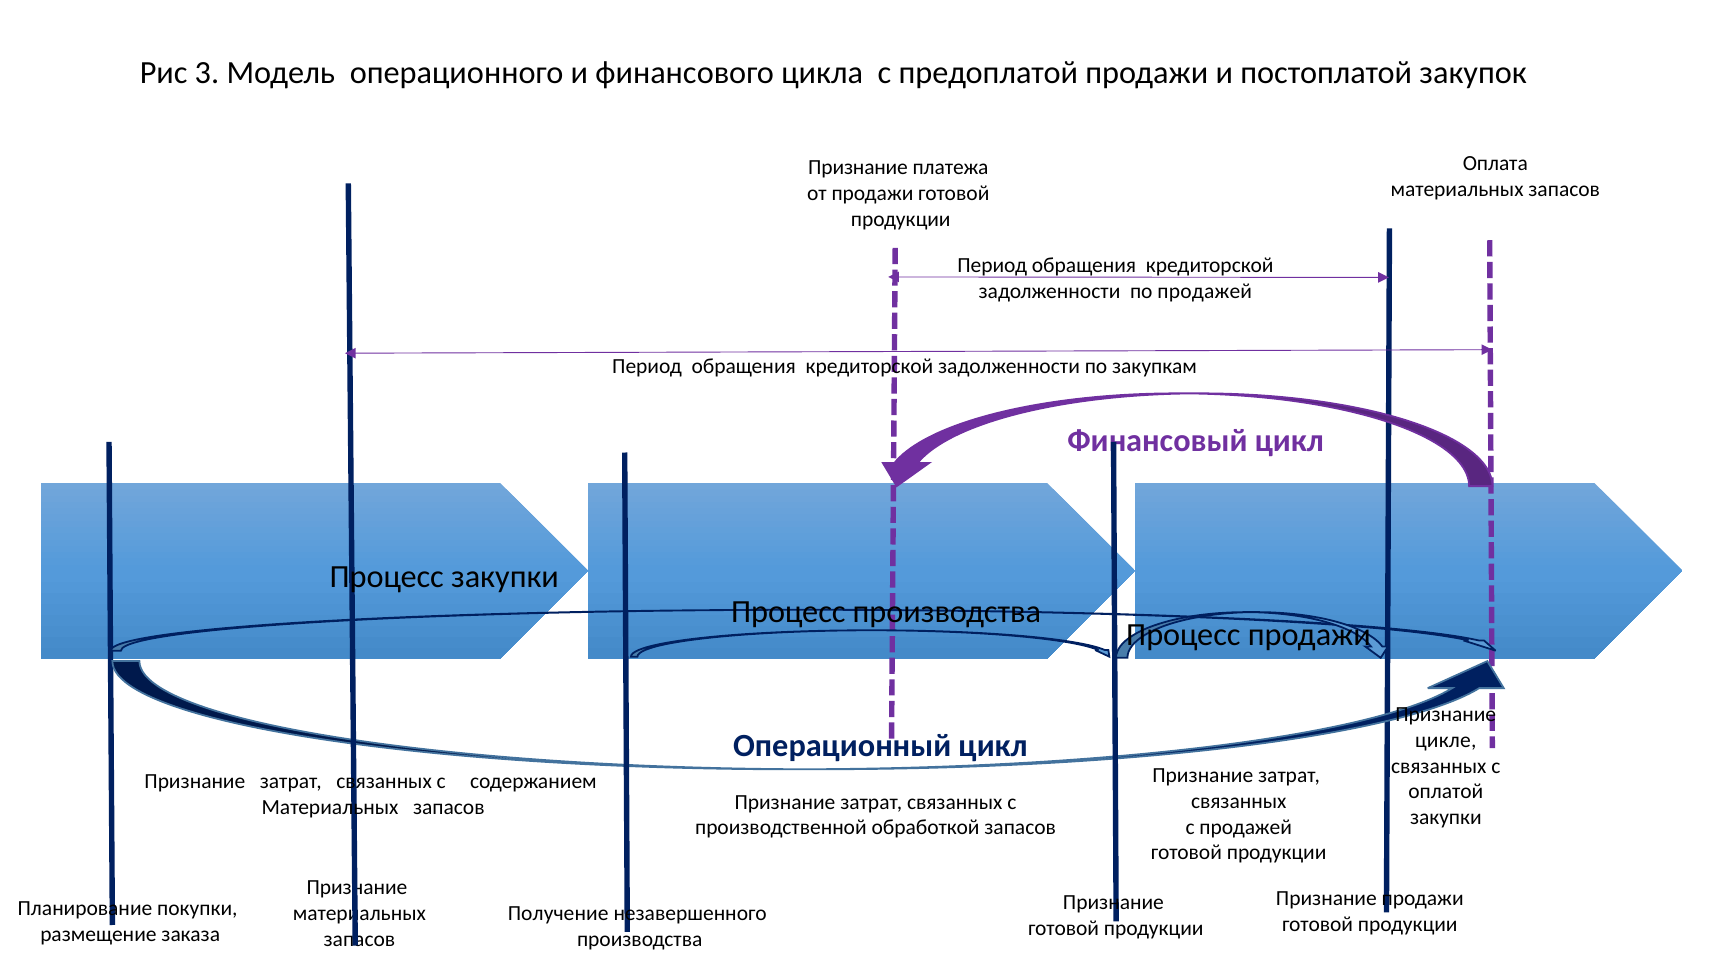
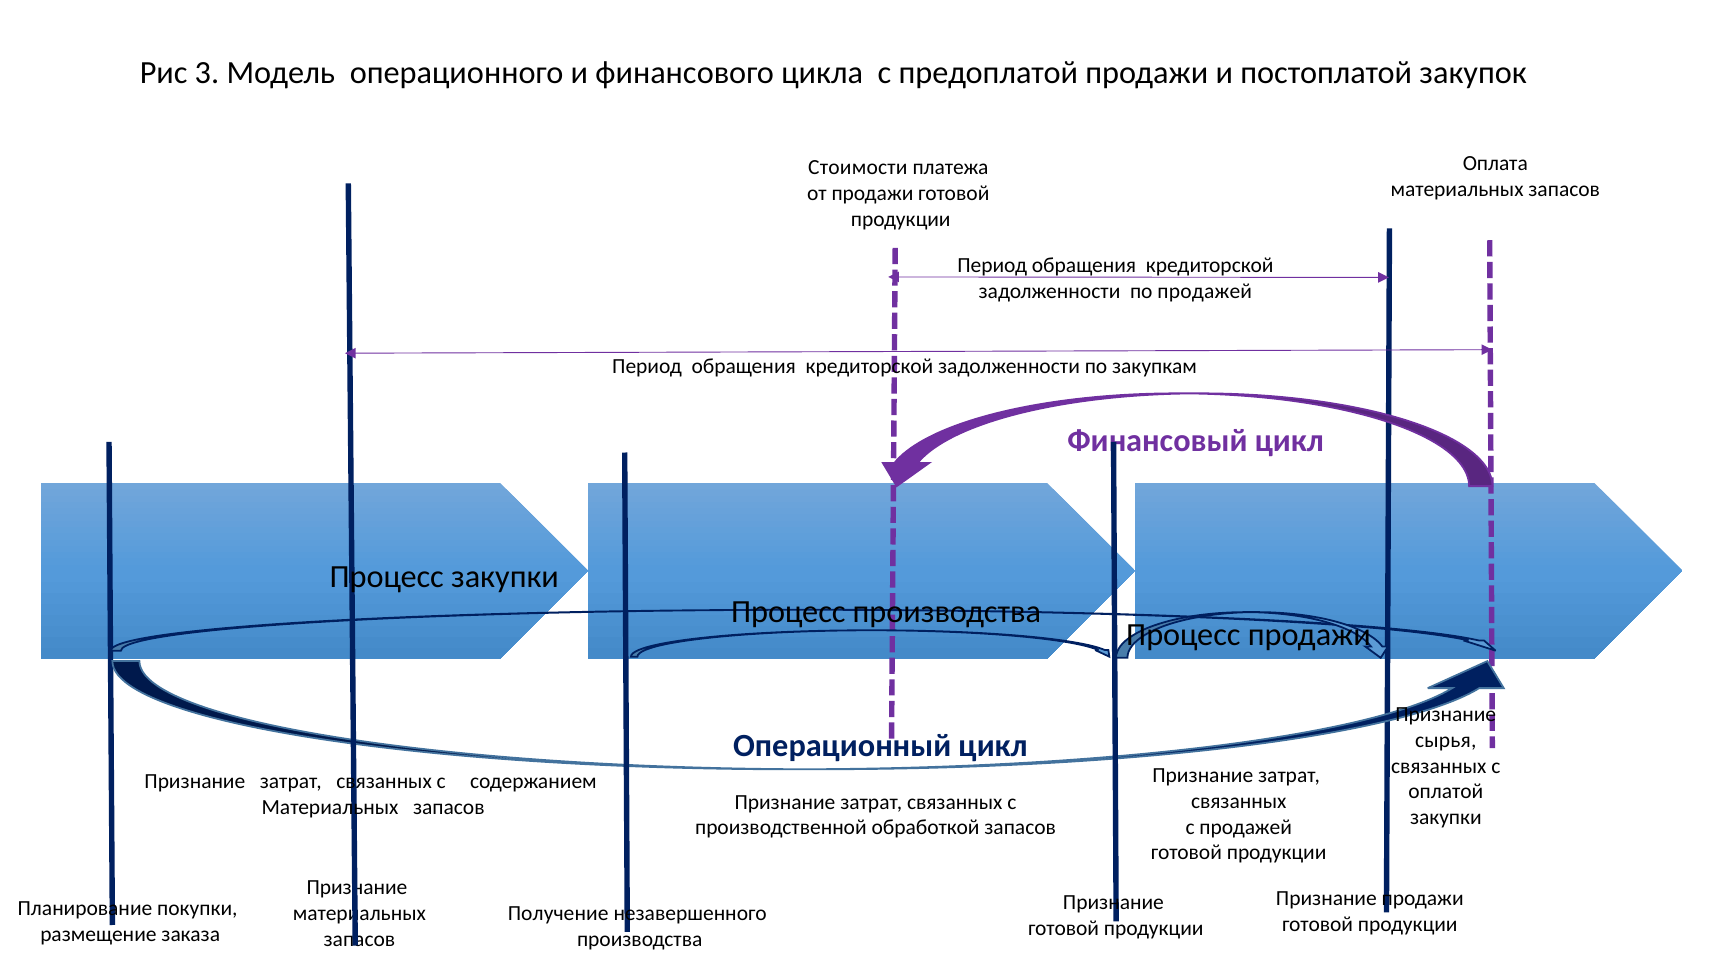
Признание at (858, 167): Признание -> Стоимости
цикле: цикле -> сырья
